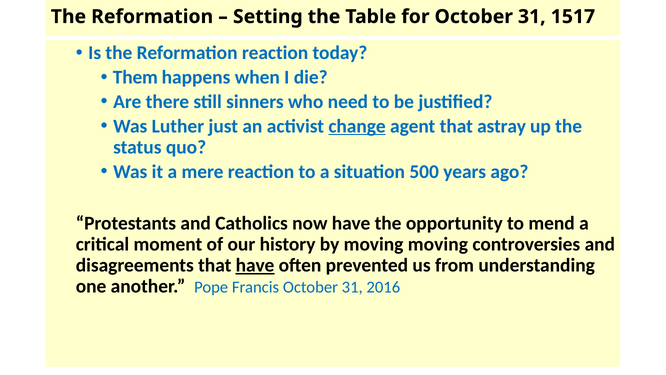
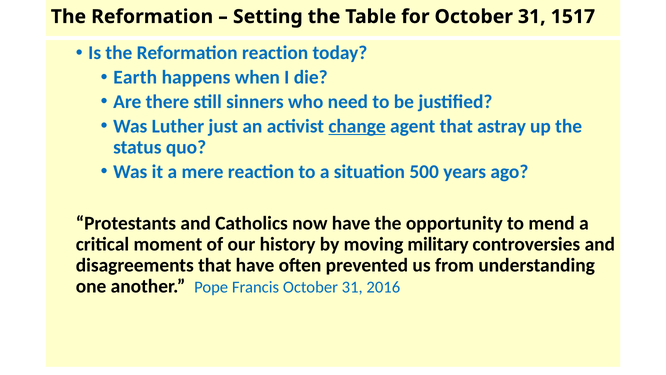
Them: Them -> Earth
moving moving: moving -> military
have at (255, 265) underline: present -> none
